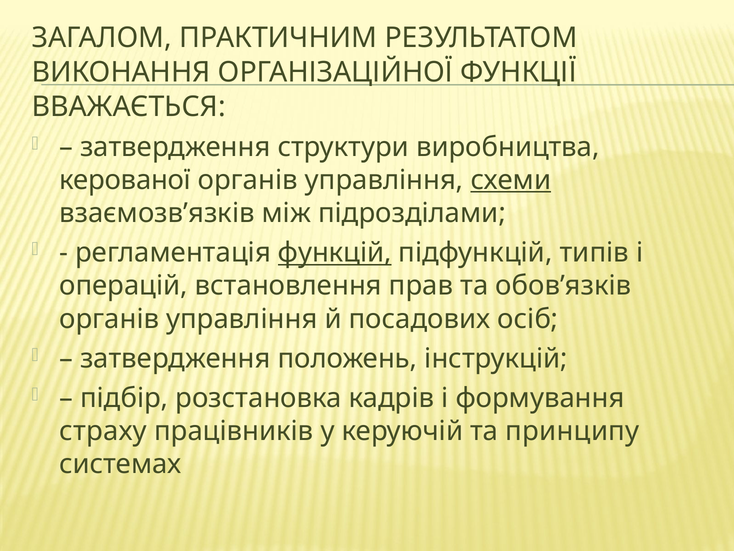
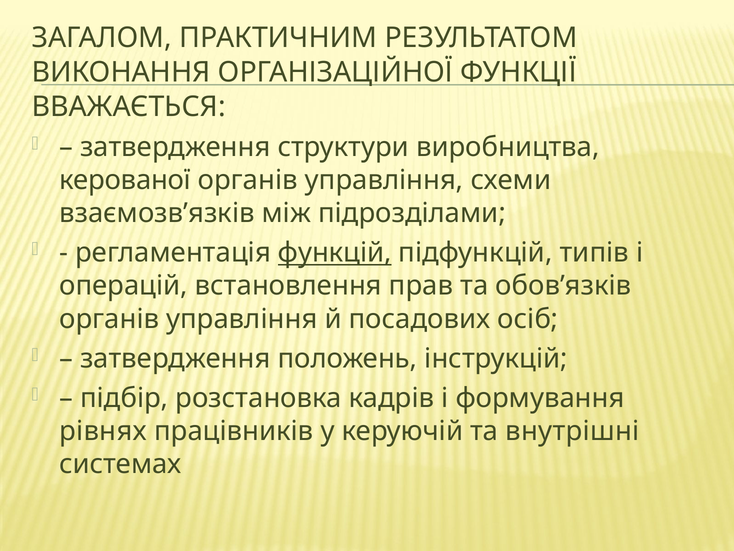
схеми underline: present -> none
страху: страху -> рівнях
принципу: принципу -> внутрішні
